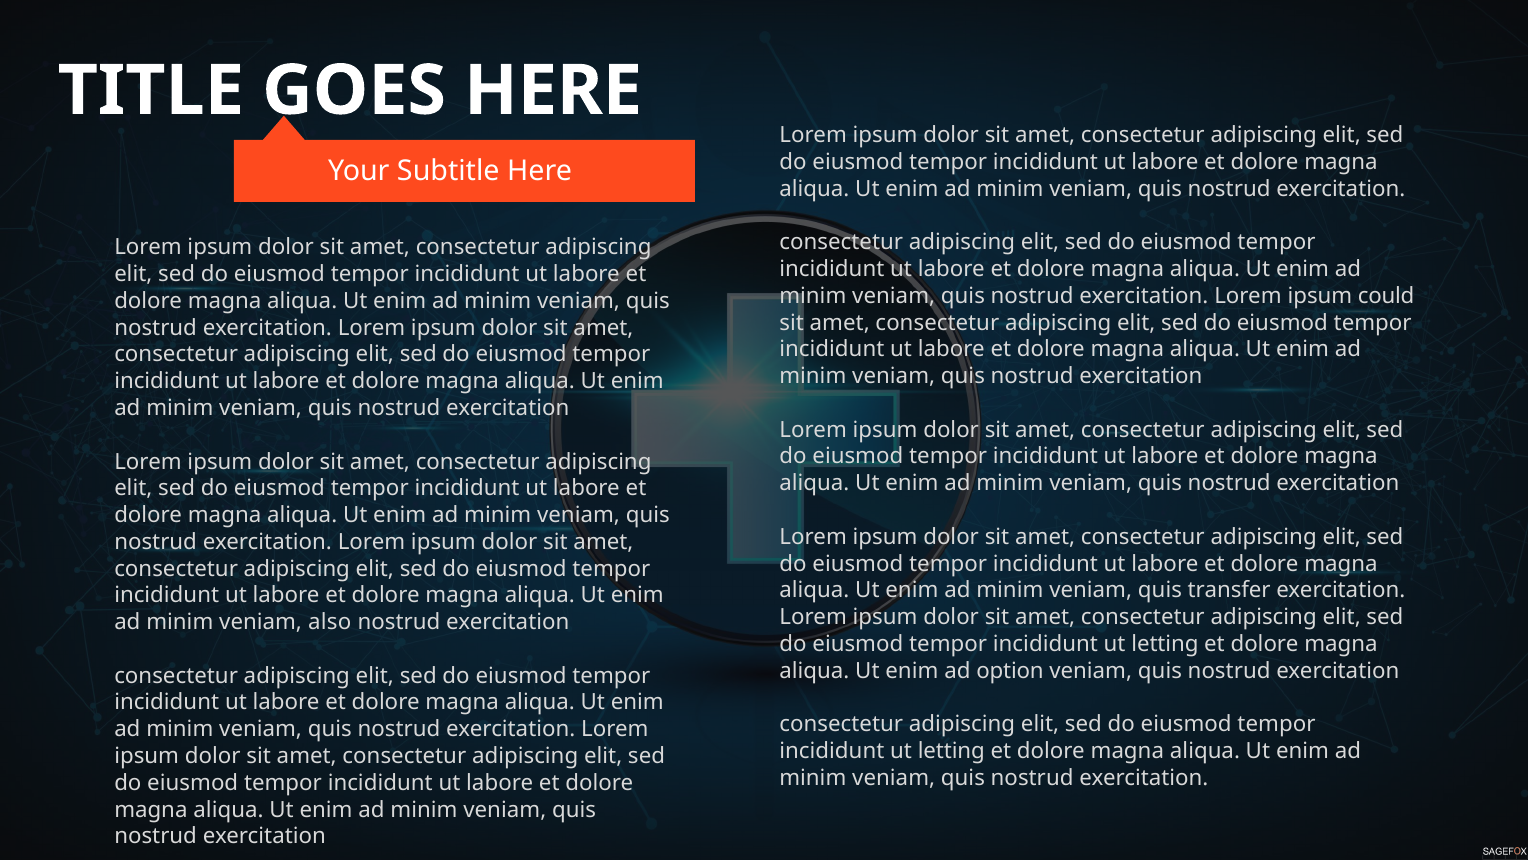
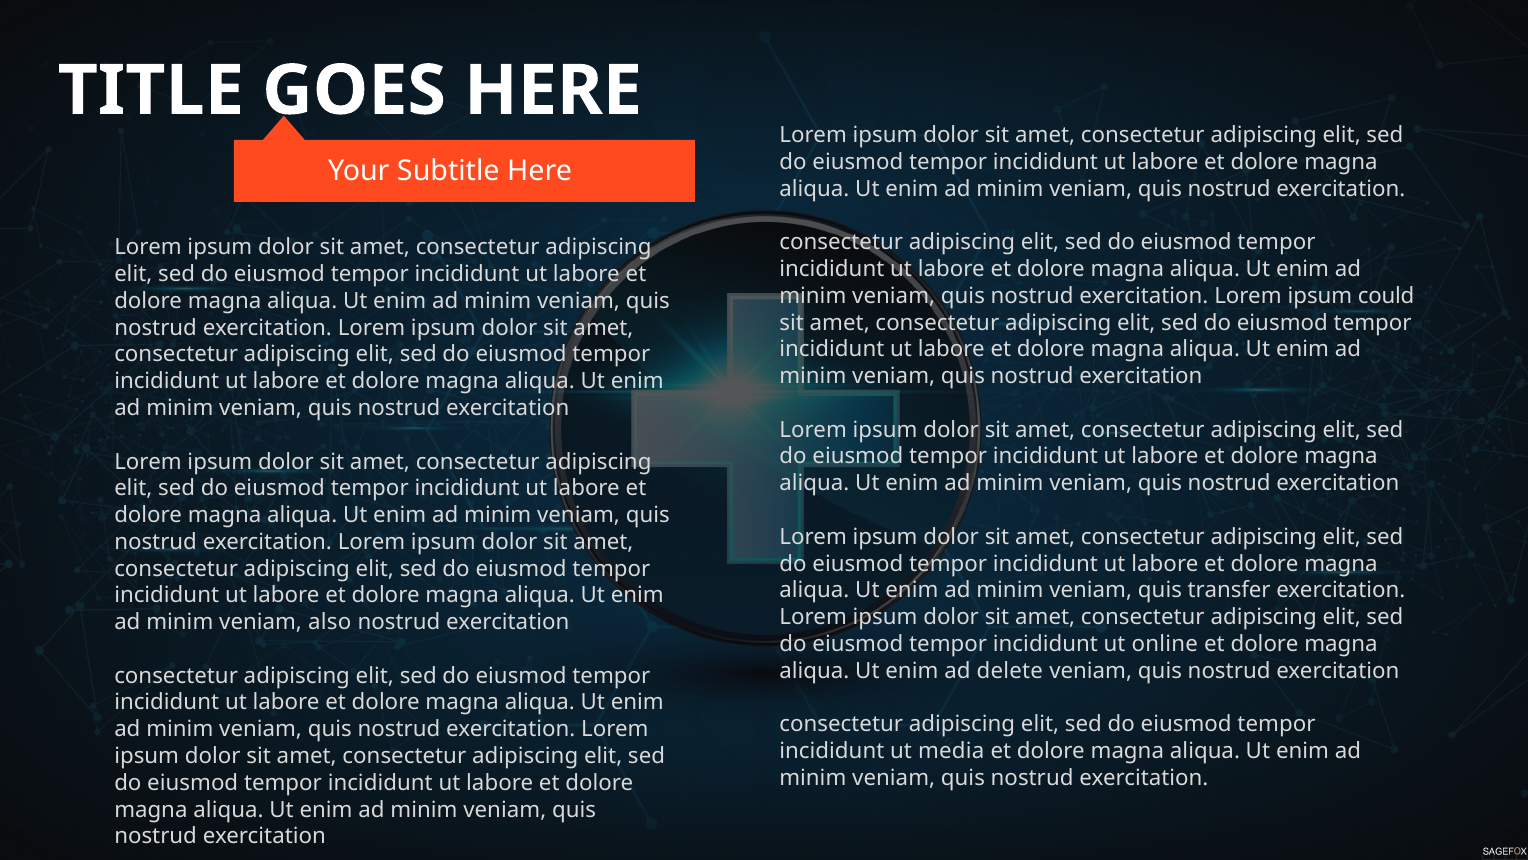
letting at (1165, 644): letting -> online
option: option -> delete
letting at (951, 751): letting -> media
